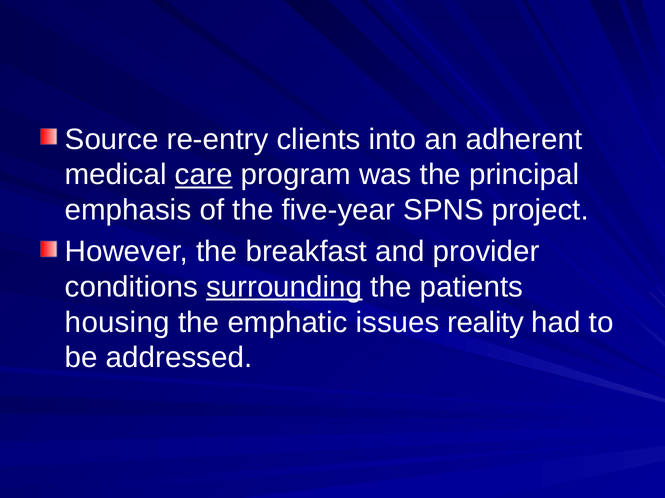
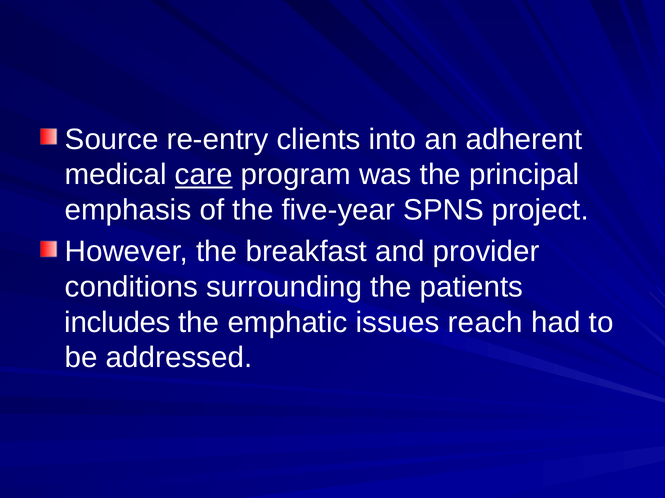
surrounding underline: present -> none
housing: housing -> includes
reality: reality -> reach
